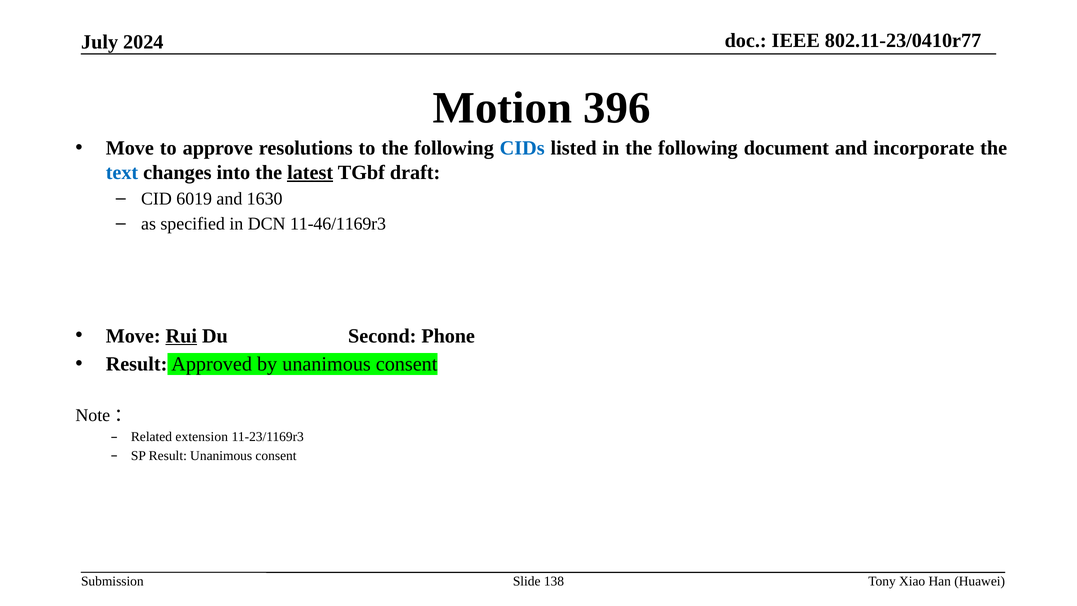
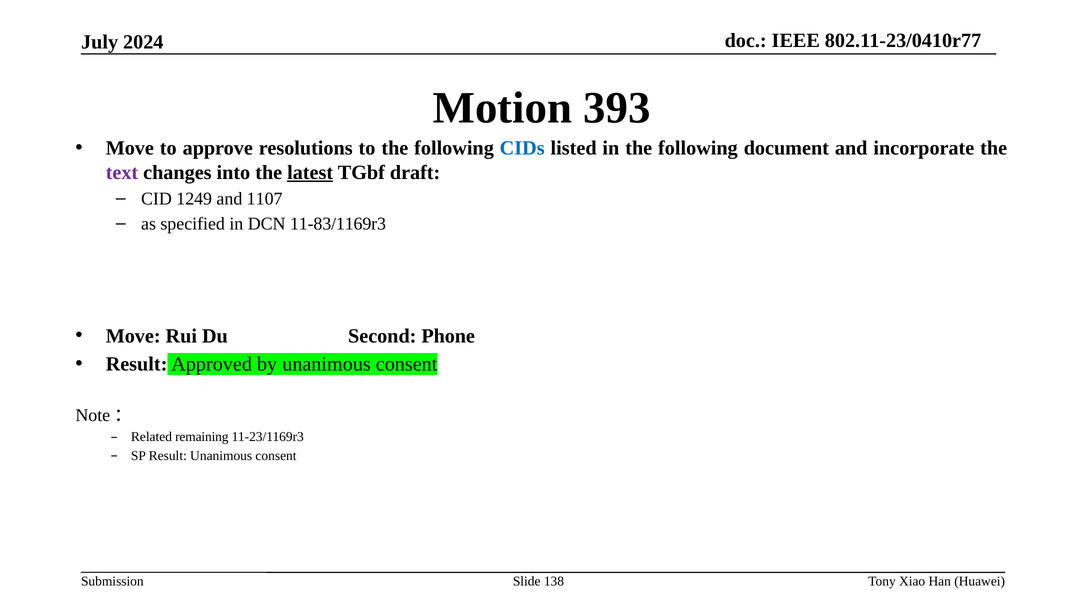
396: 396 -> 393
text colour: blue -> purple
6019: 6019 -> 1249
1630: 1630 -> 1107
11-46/1169r3: 11-46/1169r3 -> 11-83/1169r3
Rui underline: present -> none
extension: extension -> remaining
